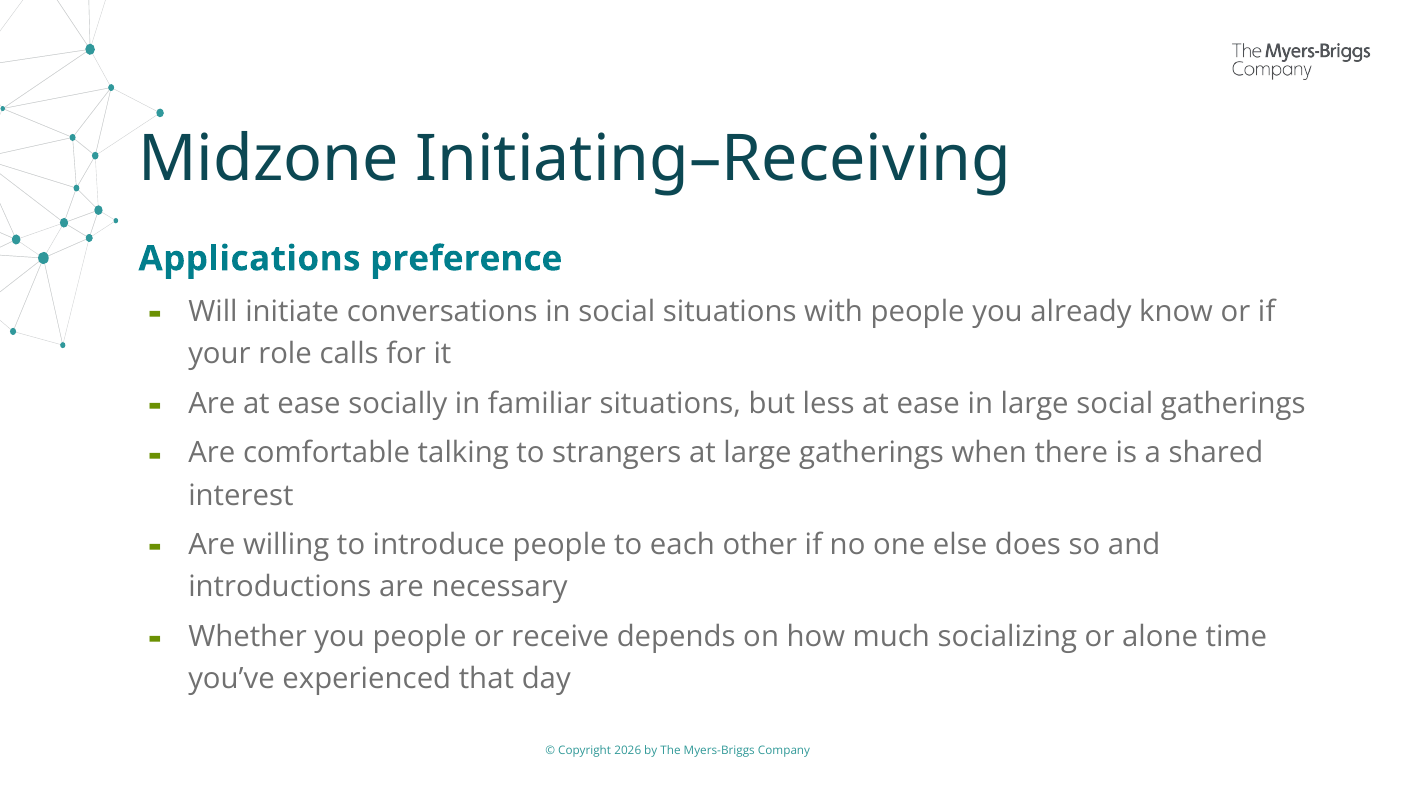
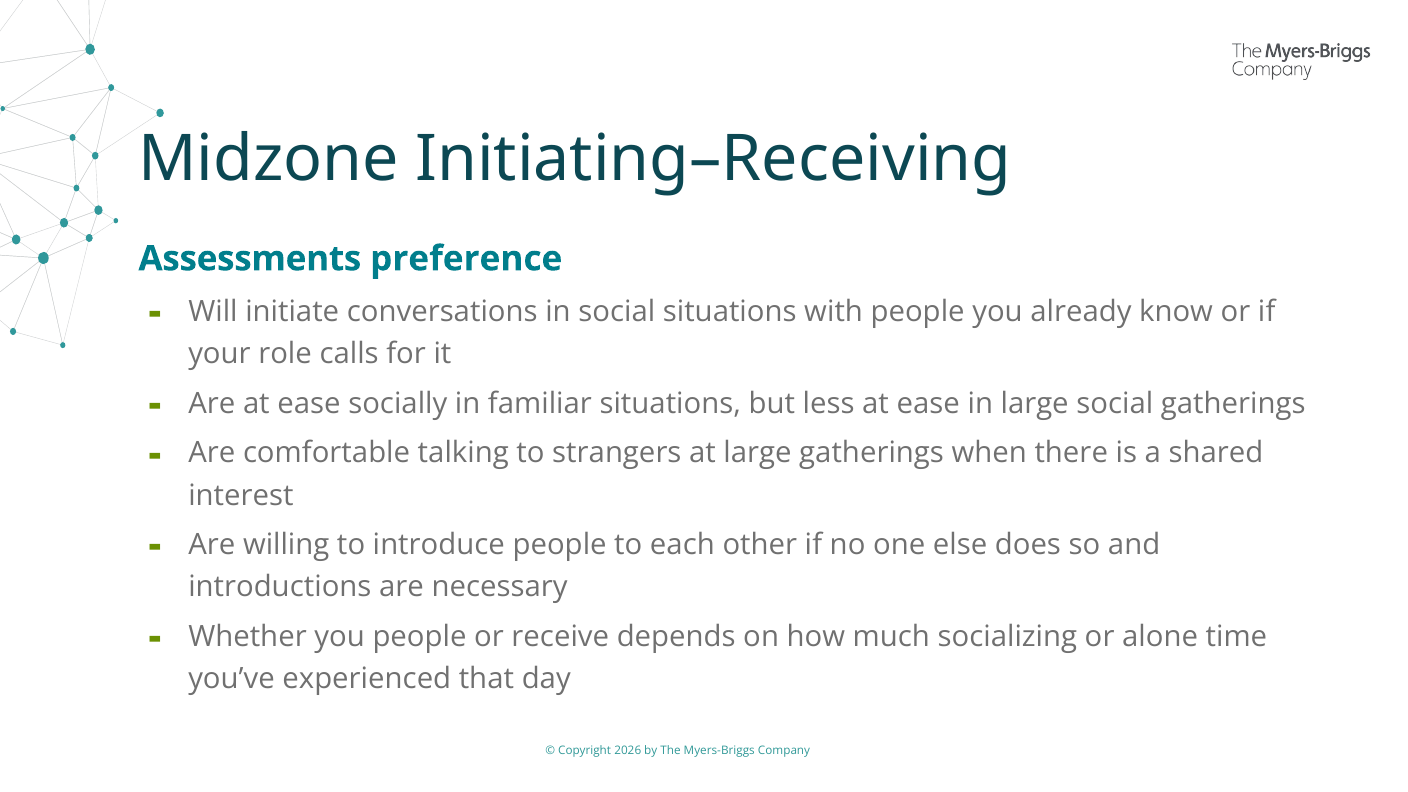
Applications: Applications -> Assessments
